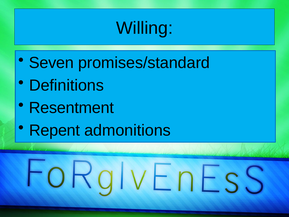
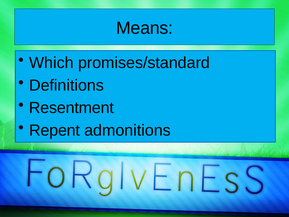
Willing: Willing -> Means
Seven: Seven -> Which
